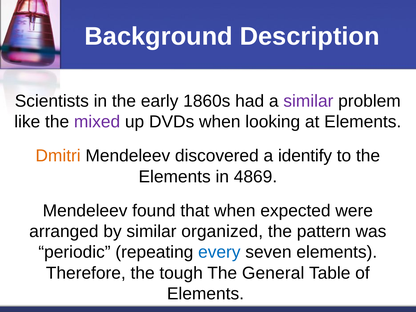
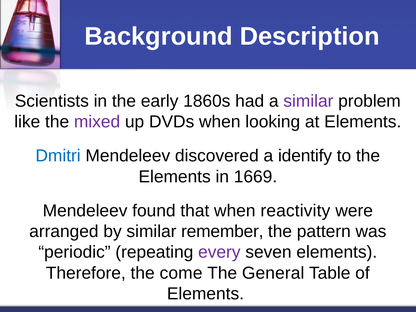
Dmitri colour: orange -> blue
4869: 4869 -> 1669
expected: expected -> reactivity
organized: organized -> remember
every colour: blue -> purple
tough: tough -> come
